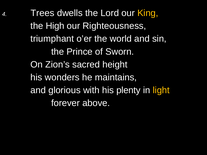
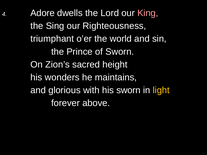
Trees: Trees -> Adore
King colour: yellow -> pink
High: High -> Sing
his plenty: plenty -> sworn
